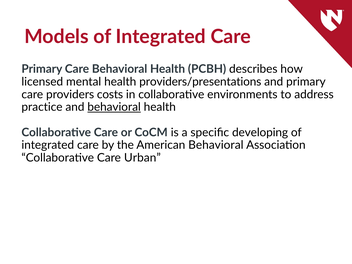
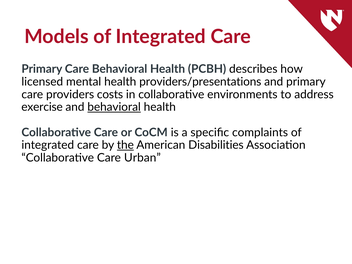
practice: practice -> exercise
developing: developing -> complaints
the underline: none -> present
American Behavioral: Behavioral -> Disabilities
